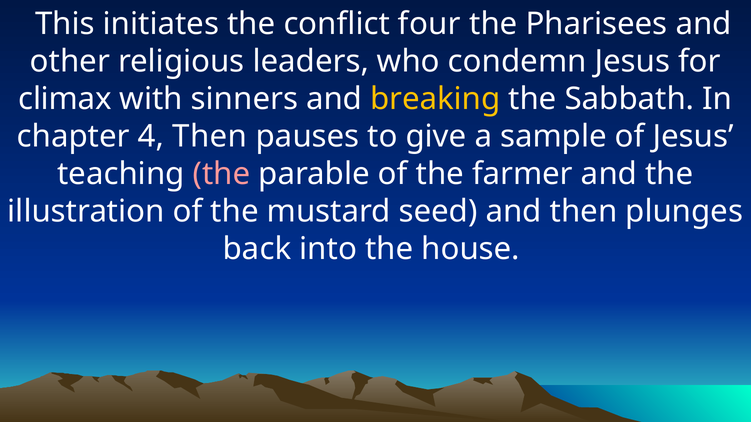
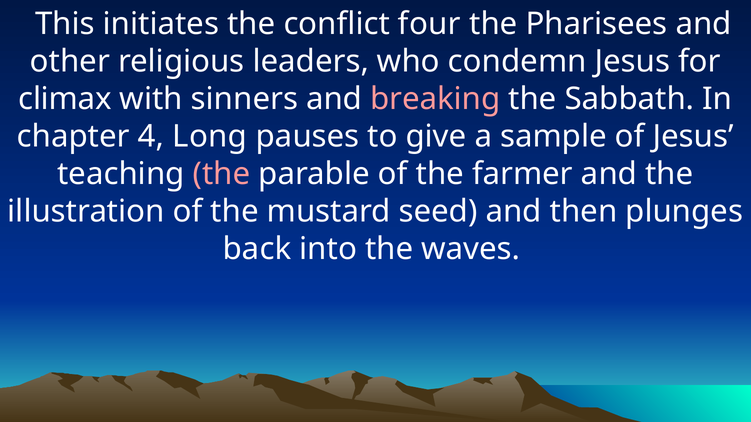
breaking colour: yellow -> pink
4 Then: Then -> Long
house: house -> waves
